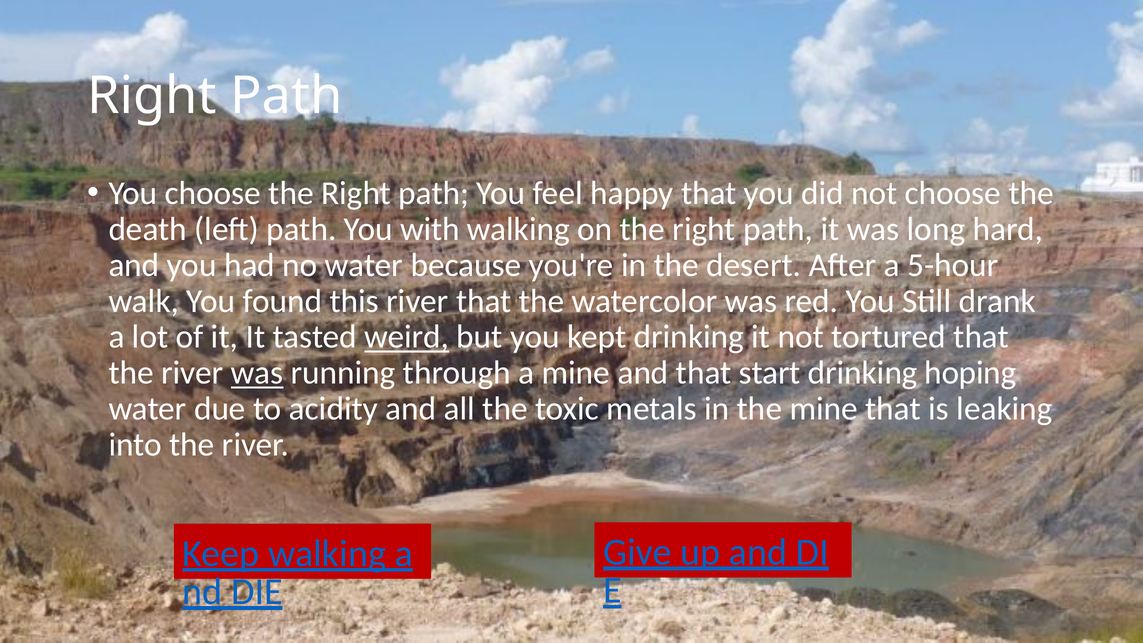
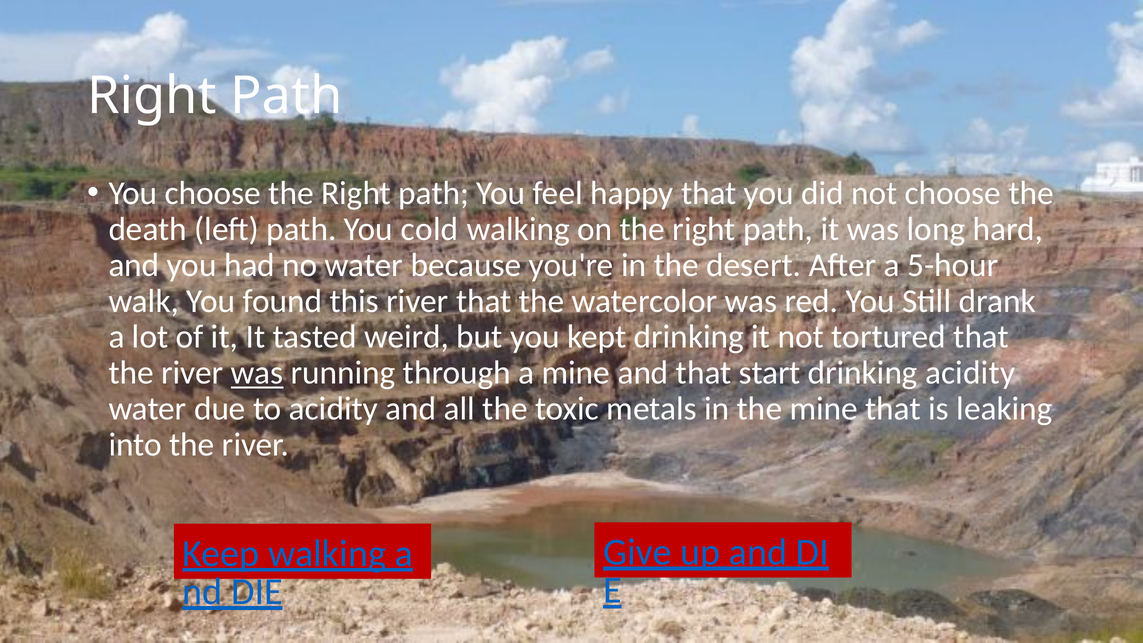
with: with -> cold
weird underline: present -> none
drinking hoping: hoping -> acidity
